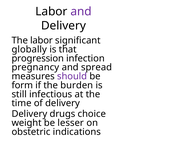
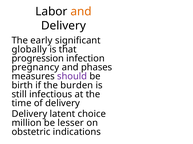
and at (81, 12) colour: purple -> orange
The labor: labor -> early
spread: spread -> phases
form: form -> birth
drugs: drugs -> latent
weight: weight -> million
